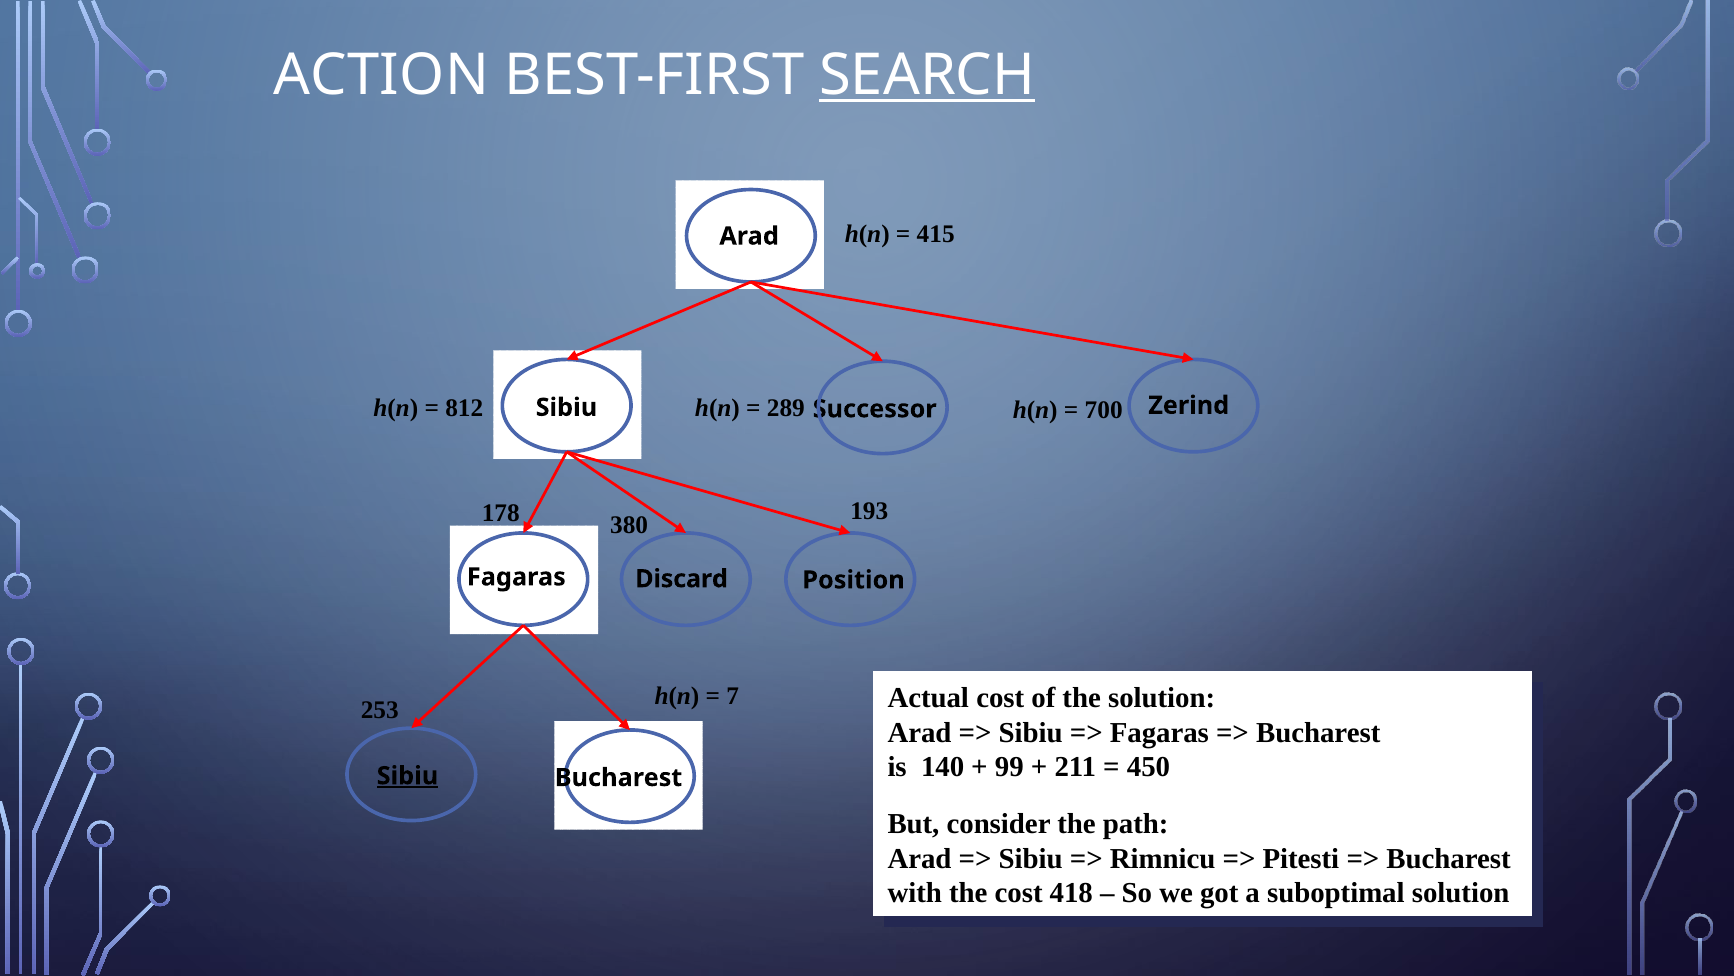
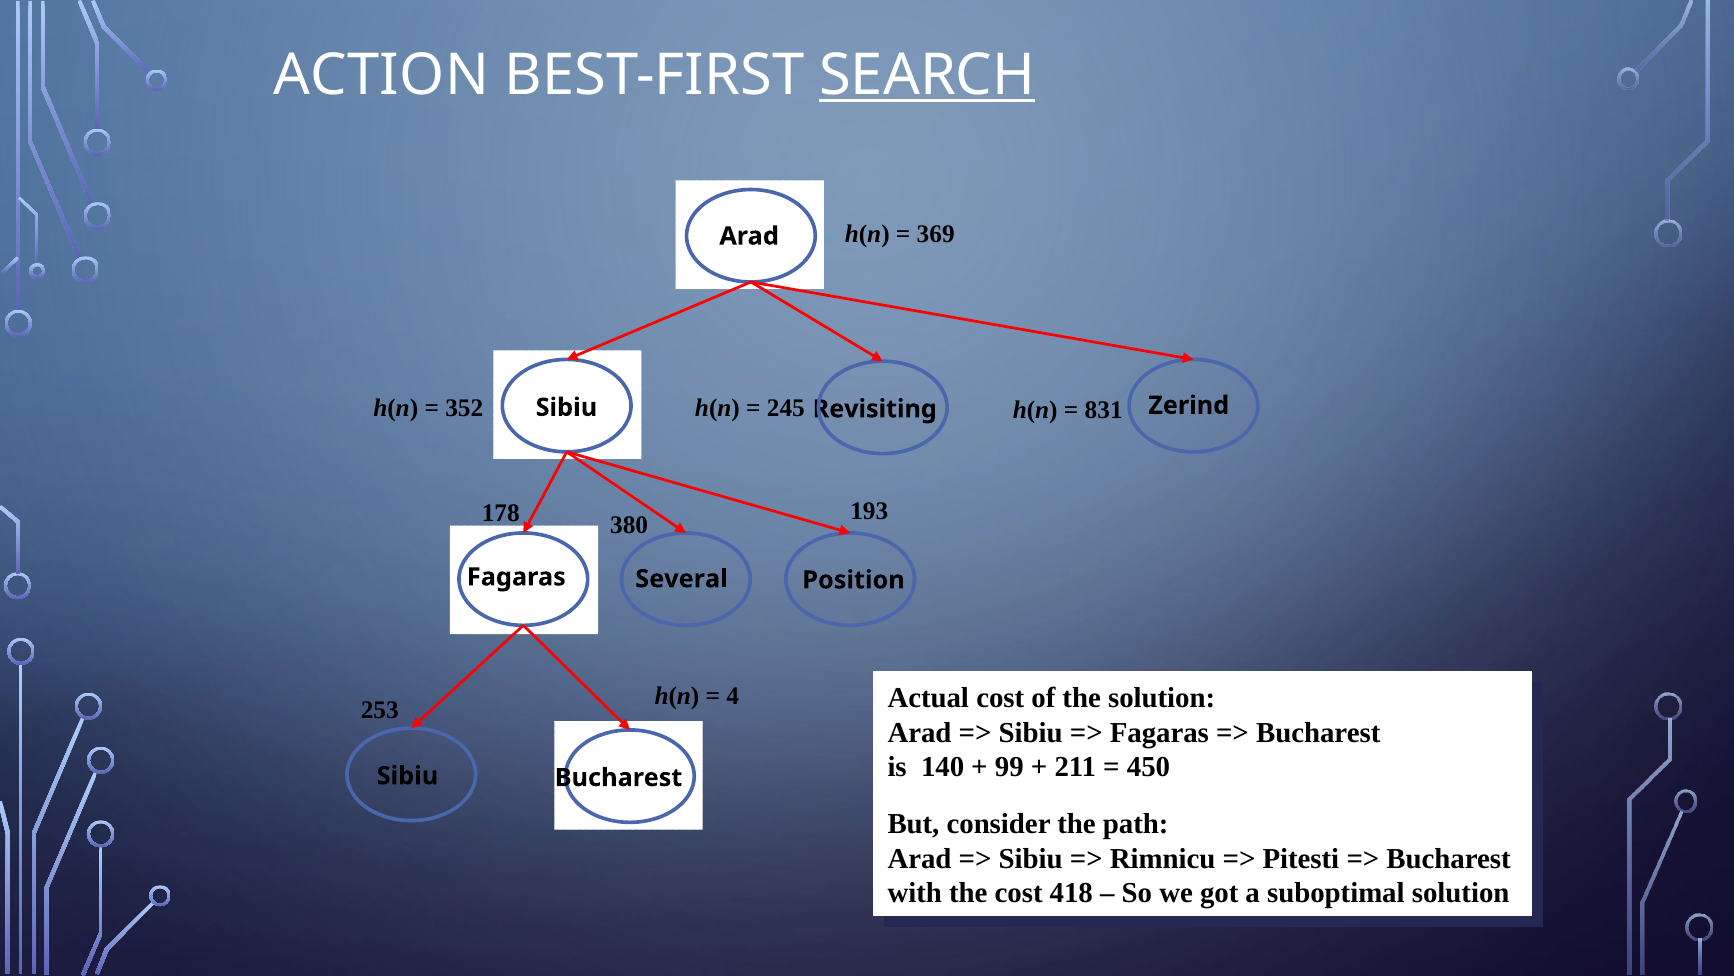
415: 415 -> 369
812: 812 -> 352
289: 289 -> 245
700: 700 -> 831
Successor: Successor -> Revisiting
Discard: Discard -> Several
7: 7 -> 4
Sibiu at (407, 775) underline: present -> none
